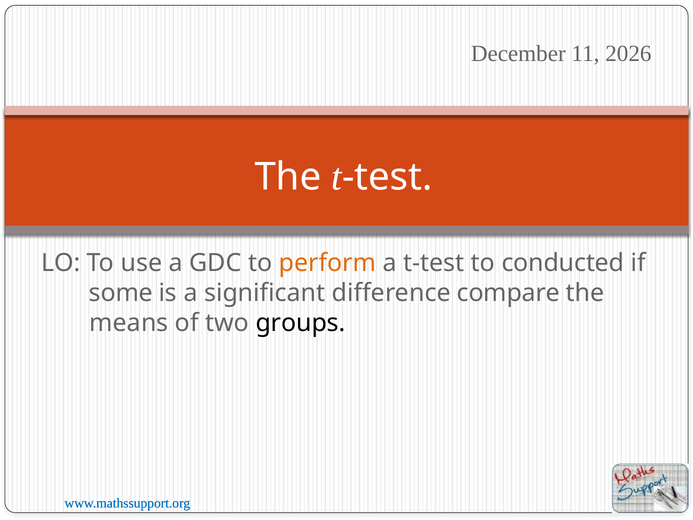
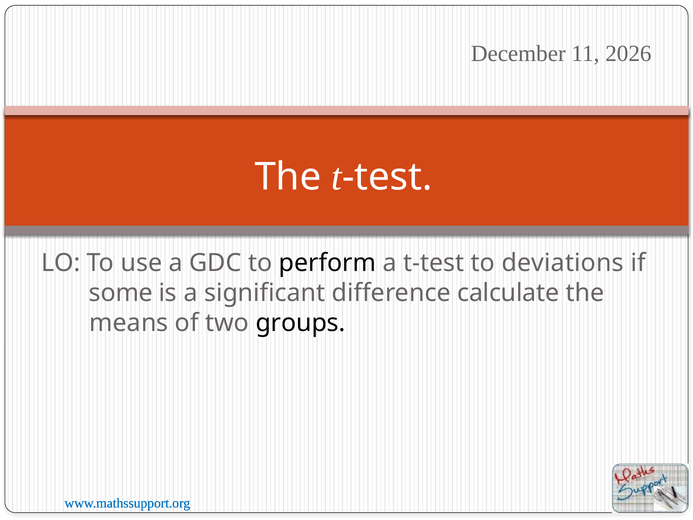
perform colour: orange -> black
conducted: conducted -> deviations
compare: compare -> calculate
